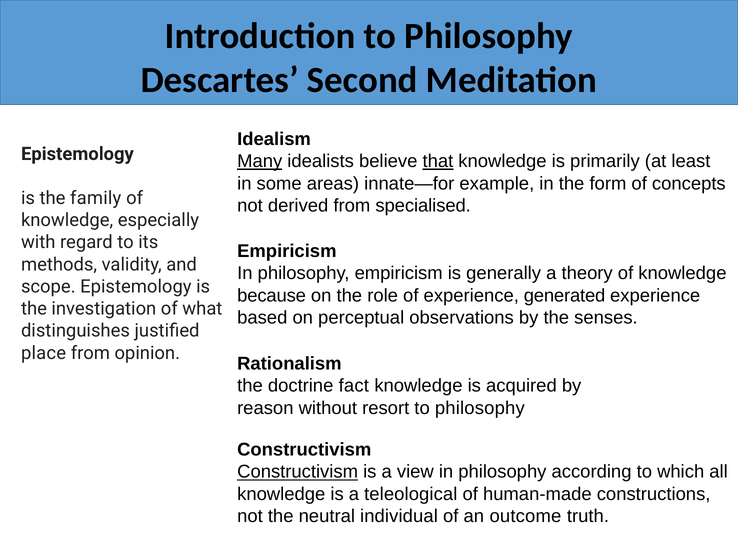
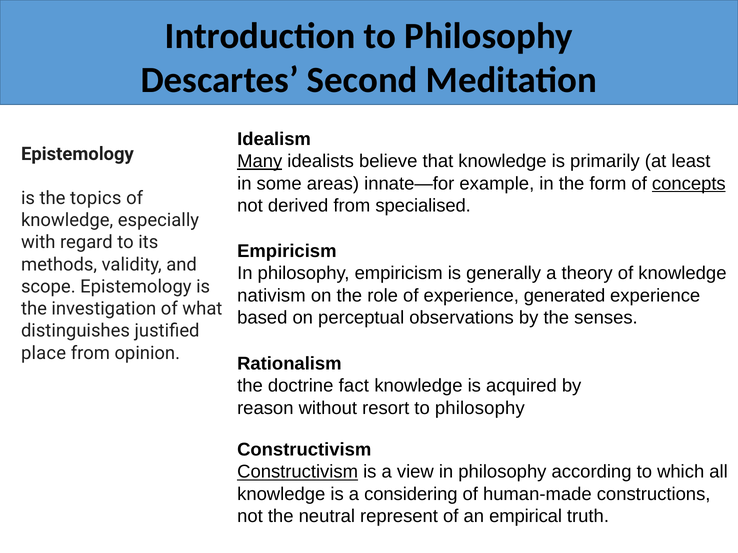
that underline: present -> none
concepts underline: none -> present
family: family -> topics
because: because -> nativism
teleological: teleological -> considering
individual: individual -> represent
outcome: outcome -> empirical
